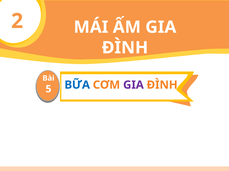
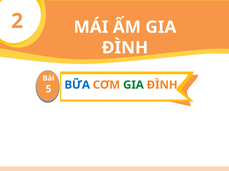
GIA at (133, 85) colour: purple -> green
